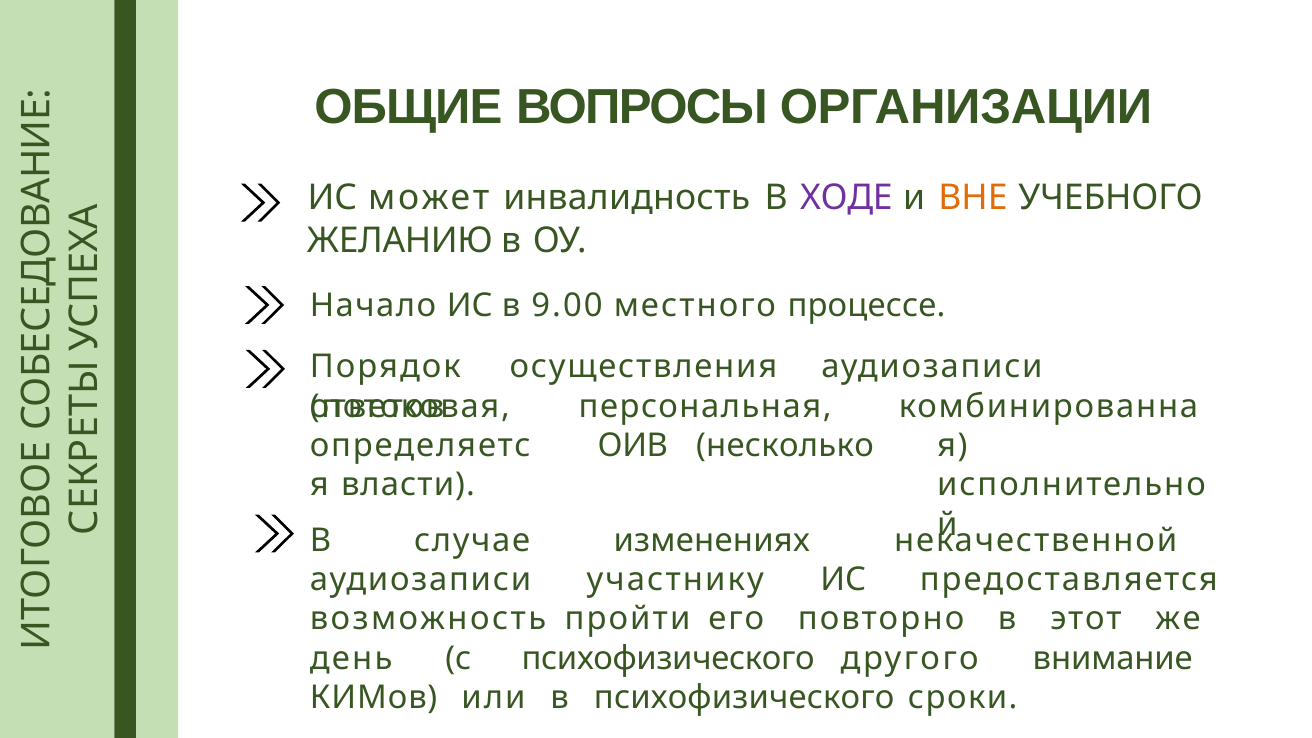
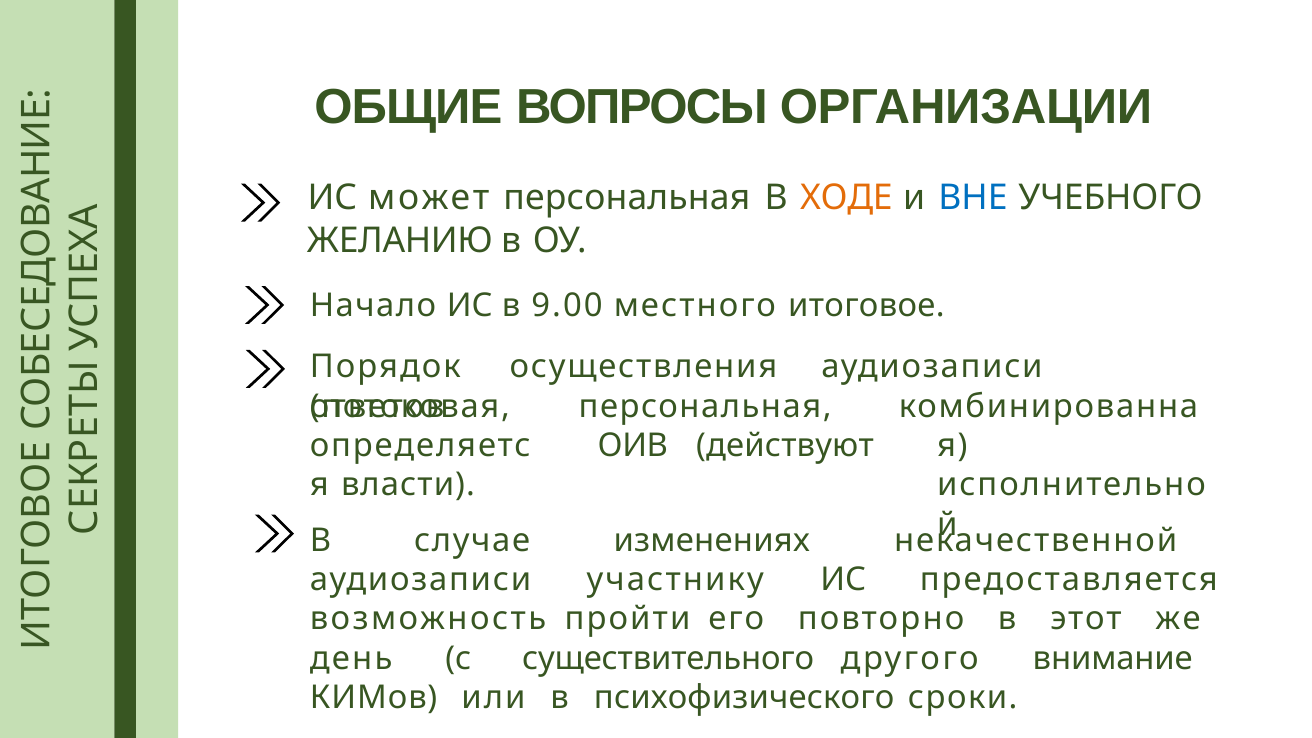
может инвалидность: инвалидность -> персональная
ХОДЕ colour: purple -> orange
ВНЕ colour: orange -> blue
процессе: процессе -> итоговое
несколько: несколько -> действуют
с психофизического: психофизического -> существительного
